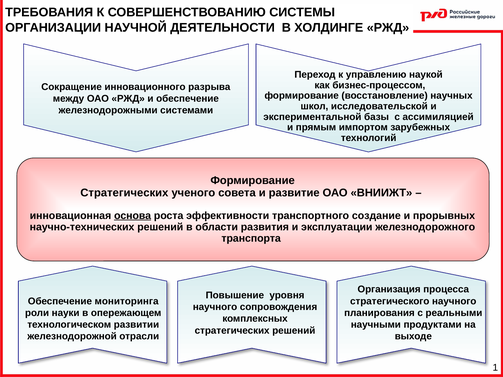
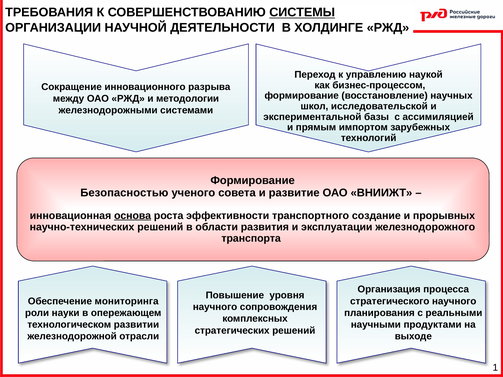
СИСТЕМЫ underline: none -> present
и обеспечение: обеспечение -> методологии
Стратегических at (124, 193): Стратегических -> Безопасностью
